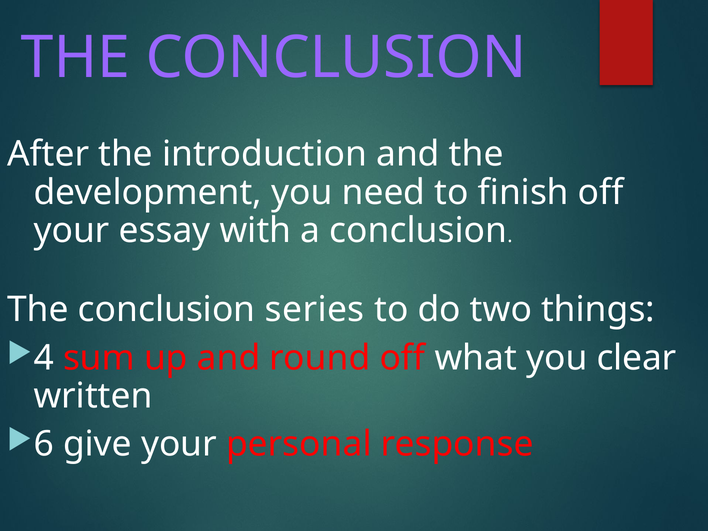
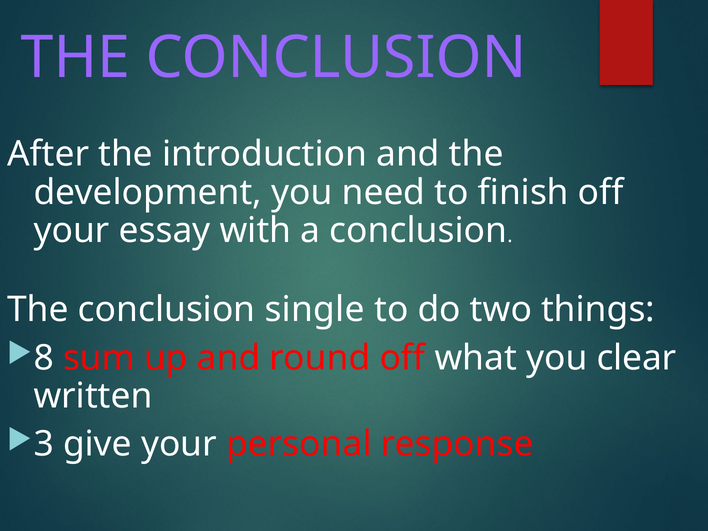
series: series -> single
4: 4 -> 8
6: 6 -> 3
